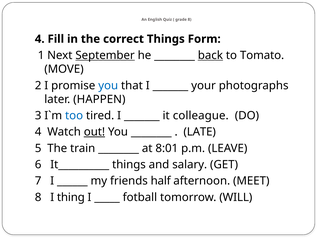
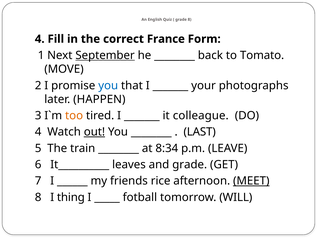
correct Things: Things -> France
back underline: present -> none
too colour: blue -> orange
LATE: LATE -> LAST
8:01: 8:01 -> 8:34
It__________ things: things -> leaves
and salary: salary -> grade
half: half -> rice
MEET underline: none -> present
